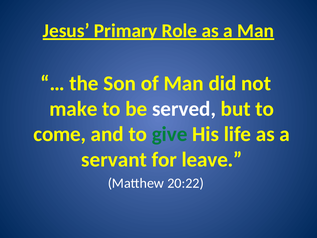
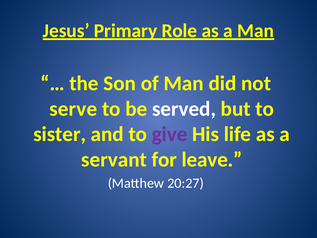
make: make -> serve
come: come -> sister
give colour: green -> purple
20:22: 20:22 -> 20:27
